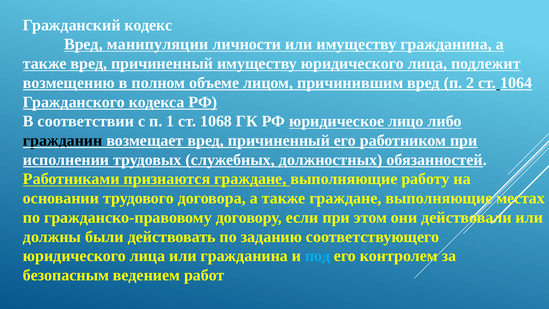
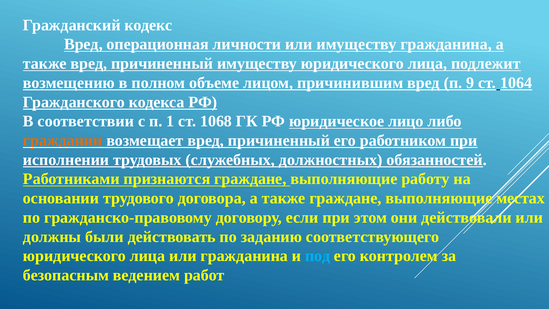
манипуляции: манипуляции -> операционная
2: 2 -> 9
гражданин colour: black -> orange
